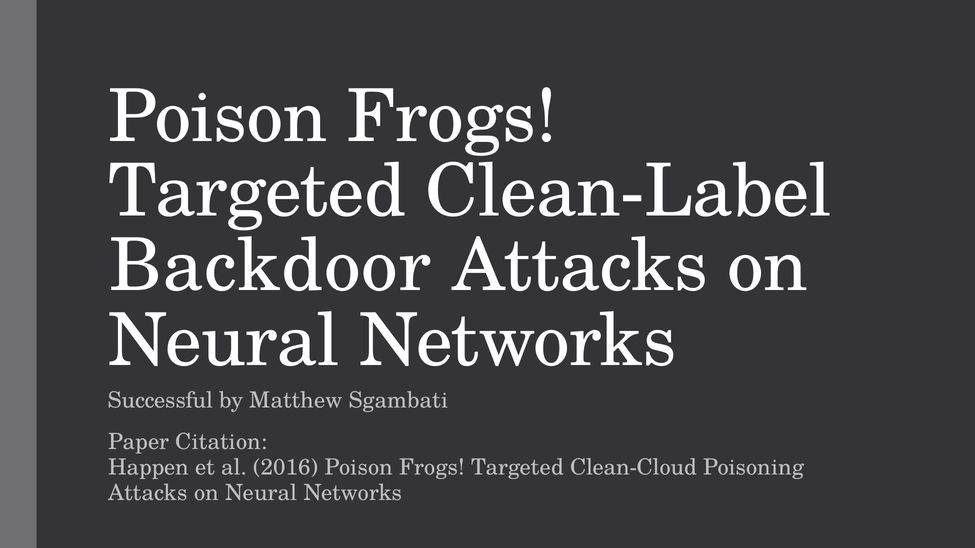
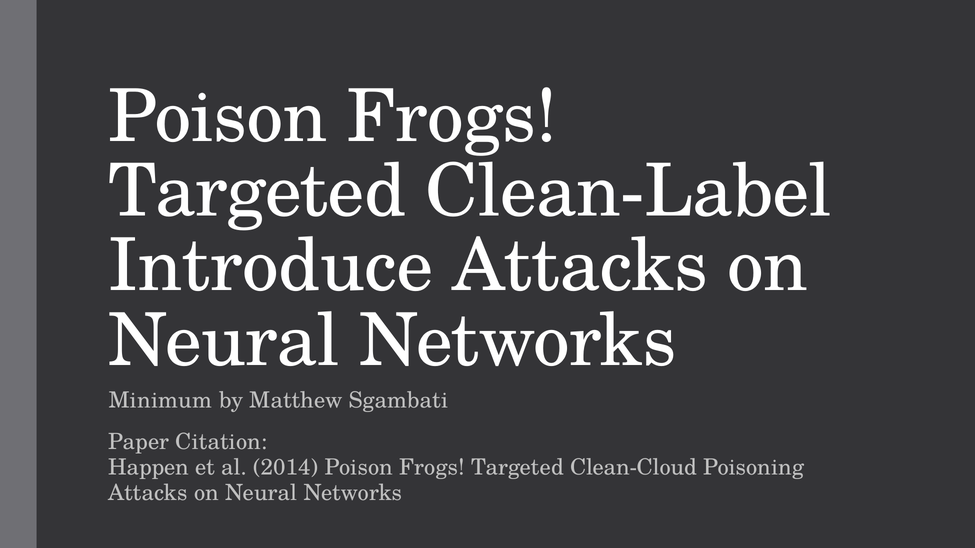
Backdoor: Backdoor -> Introduce
Successful: Successful -> Minimum
2016: 2016 -> 2014
